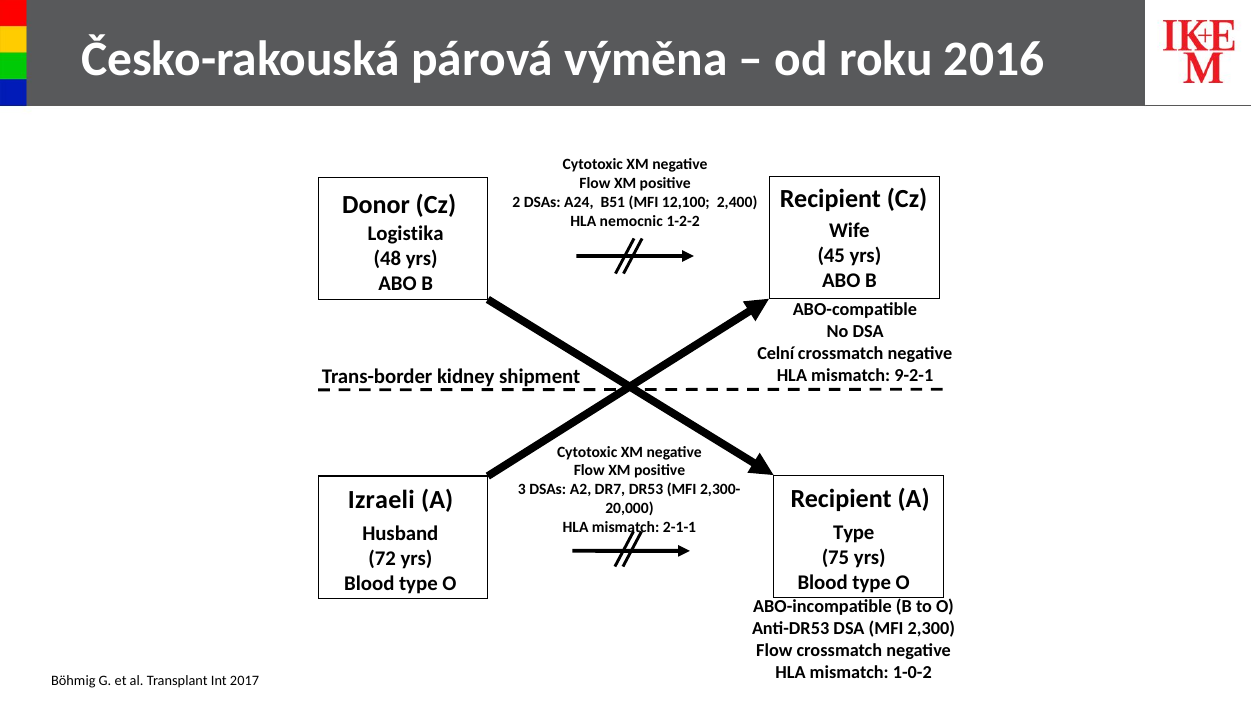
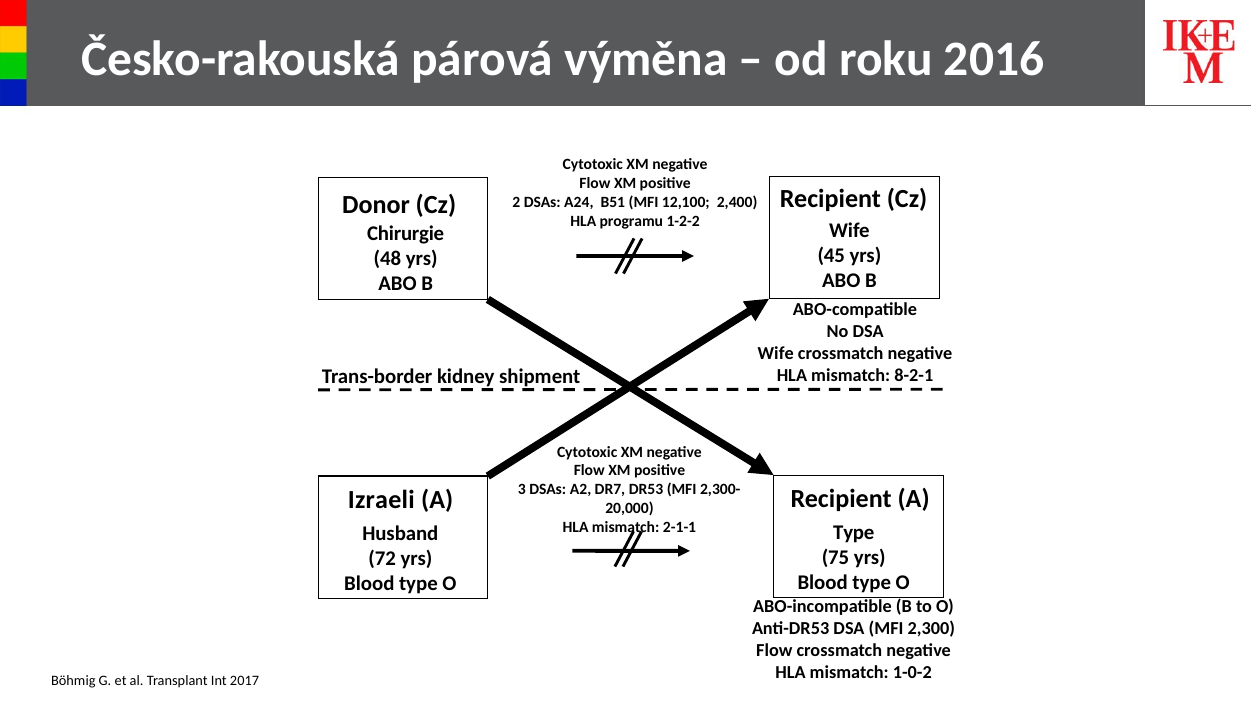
nemocnic: nemocnic -> programu
Logistika: Logistika -> Chirurgie
Celní at (776, 353): Celní -> Wife
9-2-1: 9-2-1 -> 8-2-1
